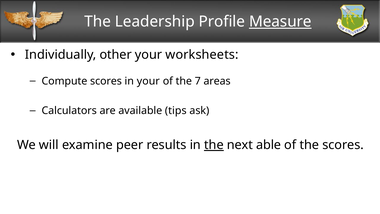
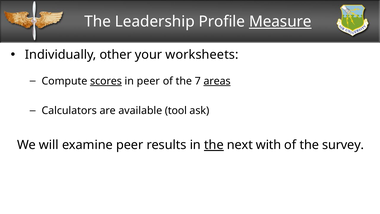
scores at (106, 81) underline: none -> present
in your: your -> peer
areas underline: none -> present
tips: tips -> tool
able: able -> with
the scores: scores -> survey
